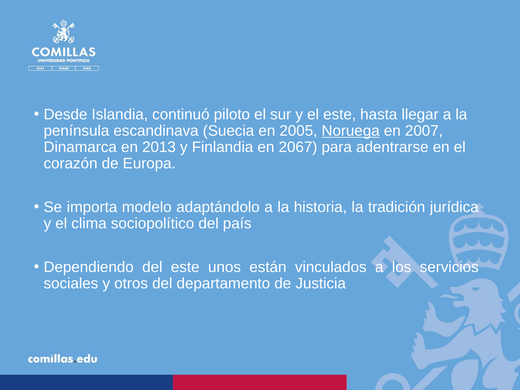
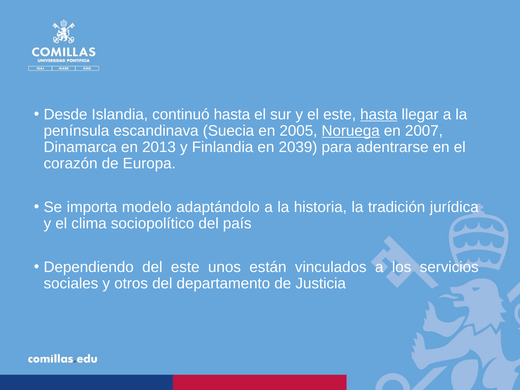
continuó piloto: piloto -> hasta
hasta at (379, 114) underline: none -> present
2067: 2067 -> 2039
